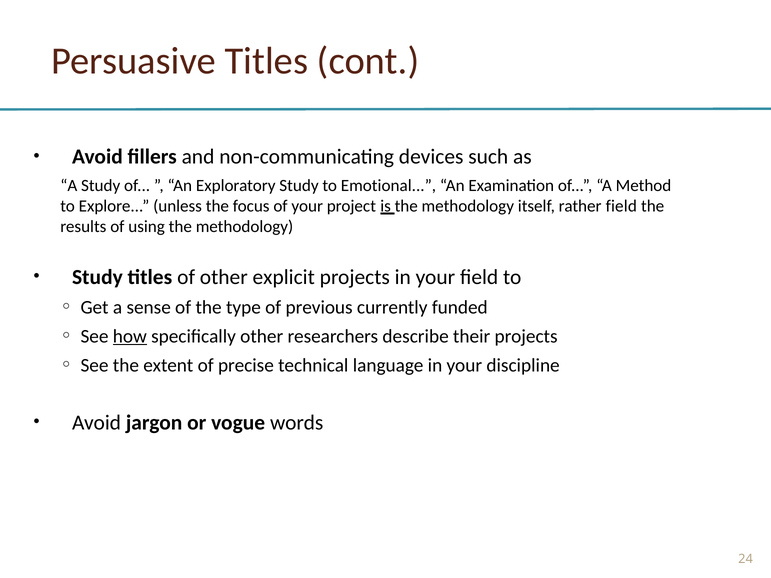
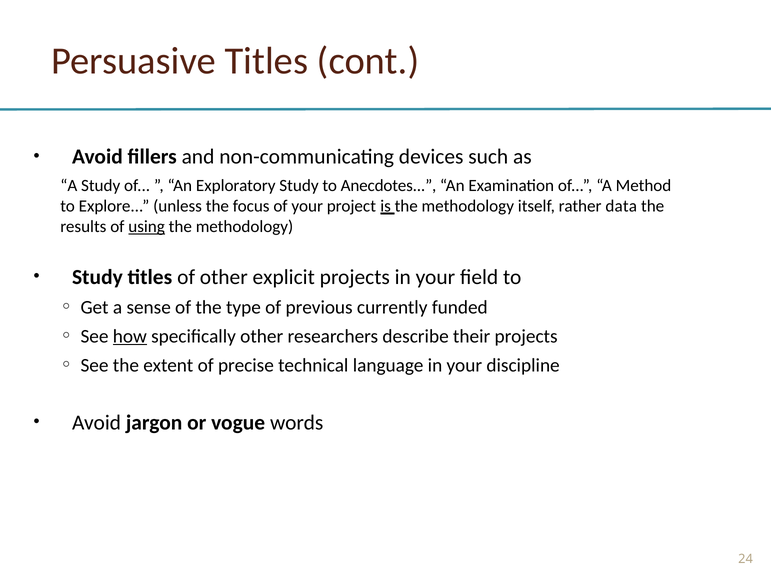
Emotional: Emotional -> Anecdotes
rather field: field -> data
using underline: none -> present
